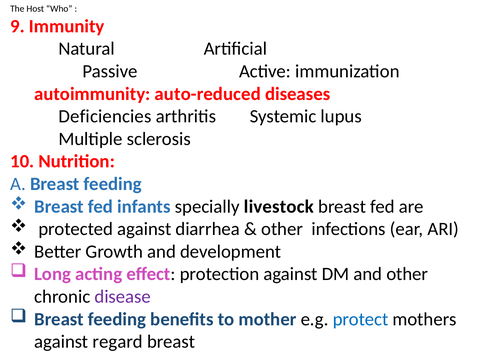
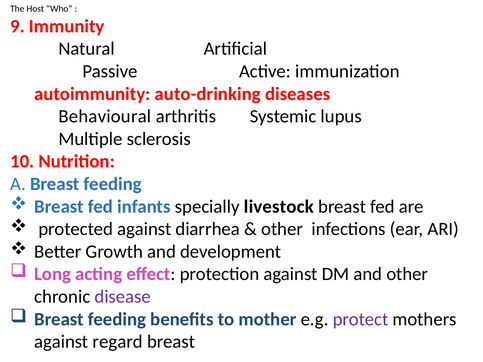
auto-reduced: auto-reduced -> auto-drinking
Deficiencies: Deficiencies -> Behavioural
protect colour: blue -> purple
